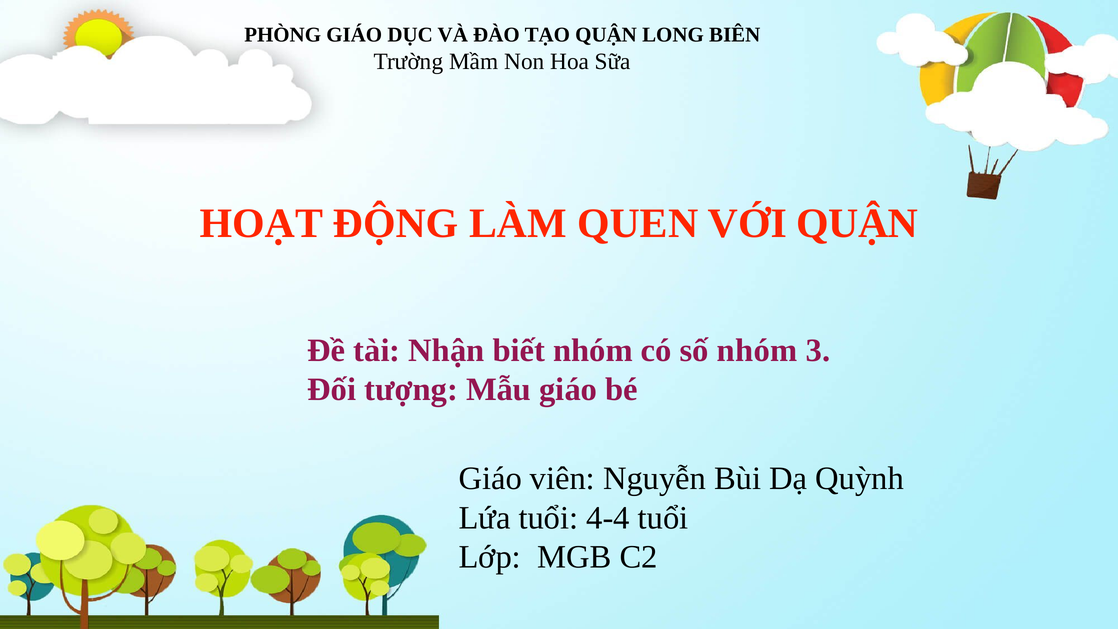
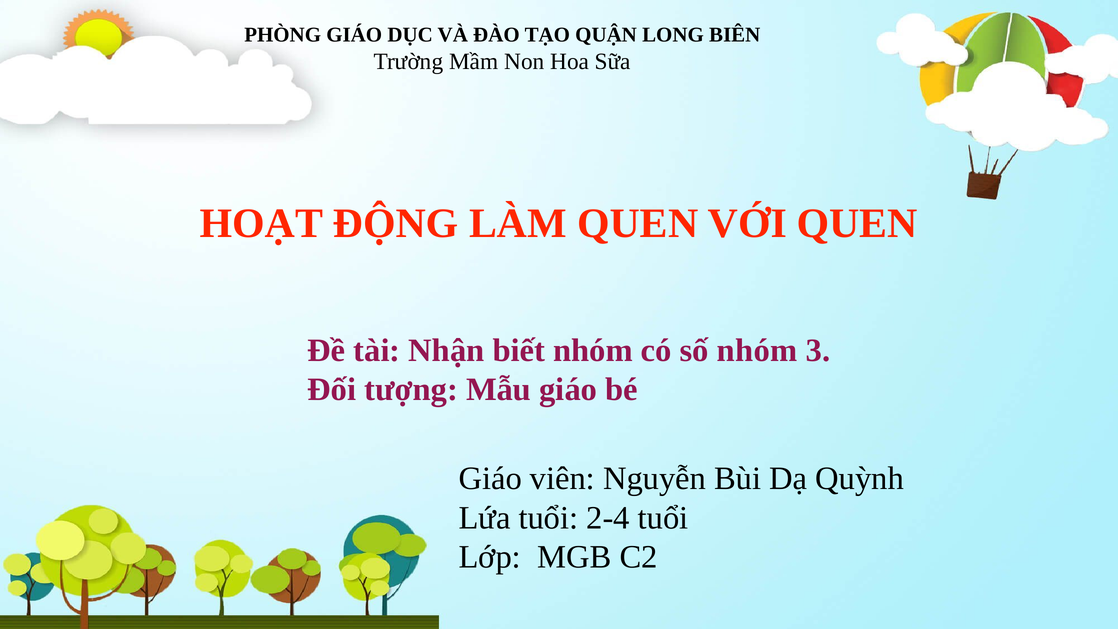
VỚI QUẬN: QUẬN -> QUEN
4-4: 4-4 -> 2-4
